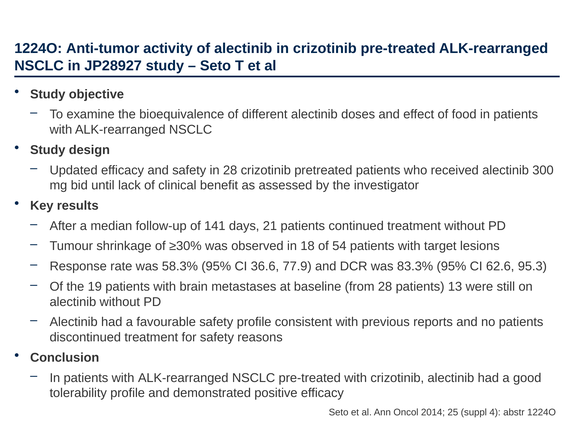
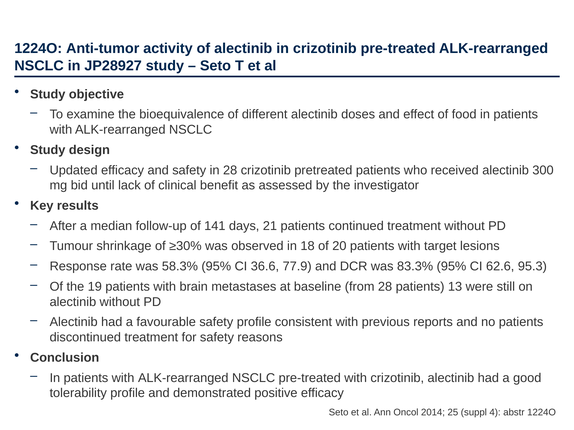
54: 54 -> 20
